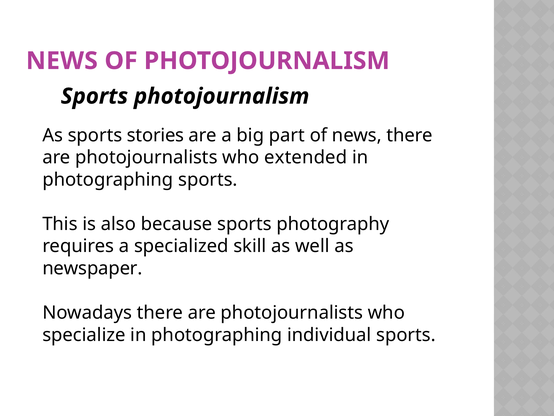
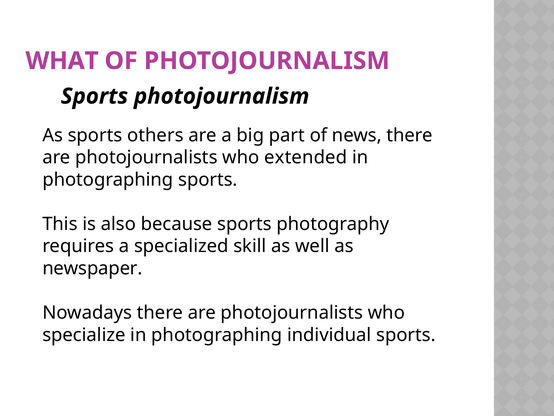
NEWS at (62, 61): NEWS -> WHAT
stories: stories -> others
